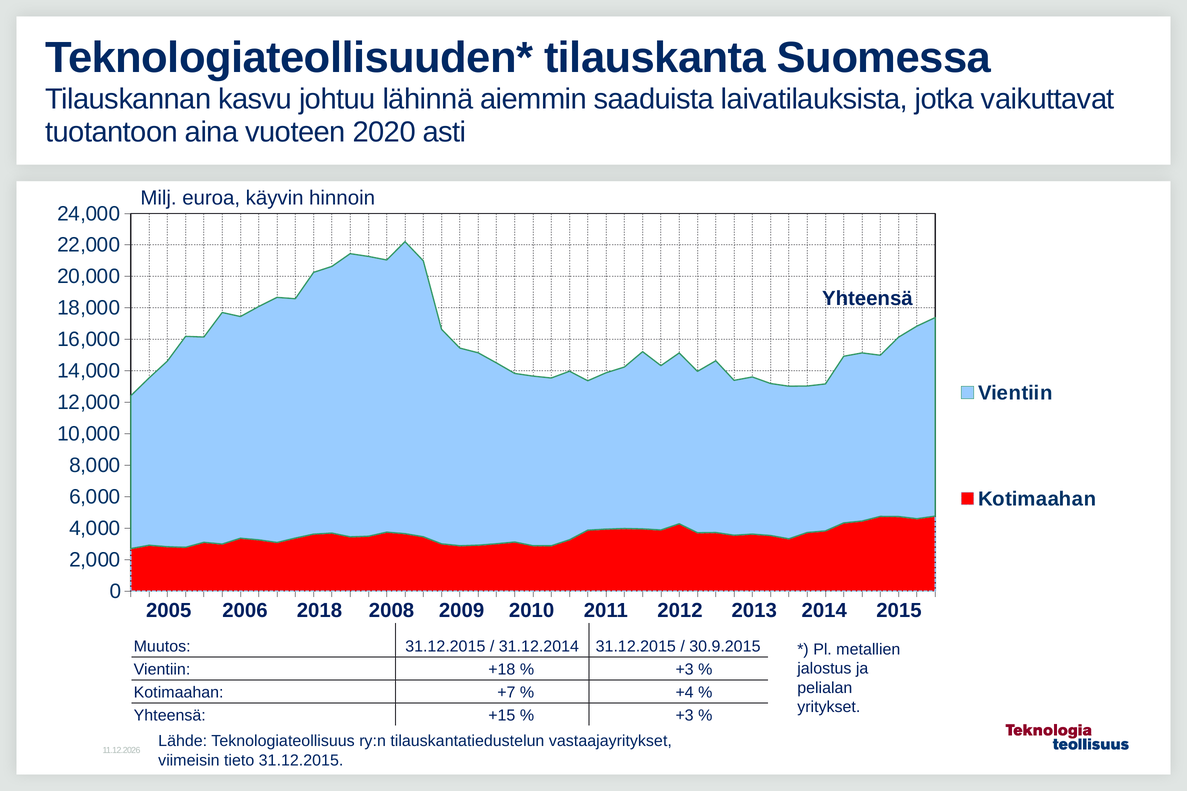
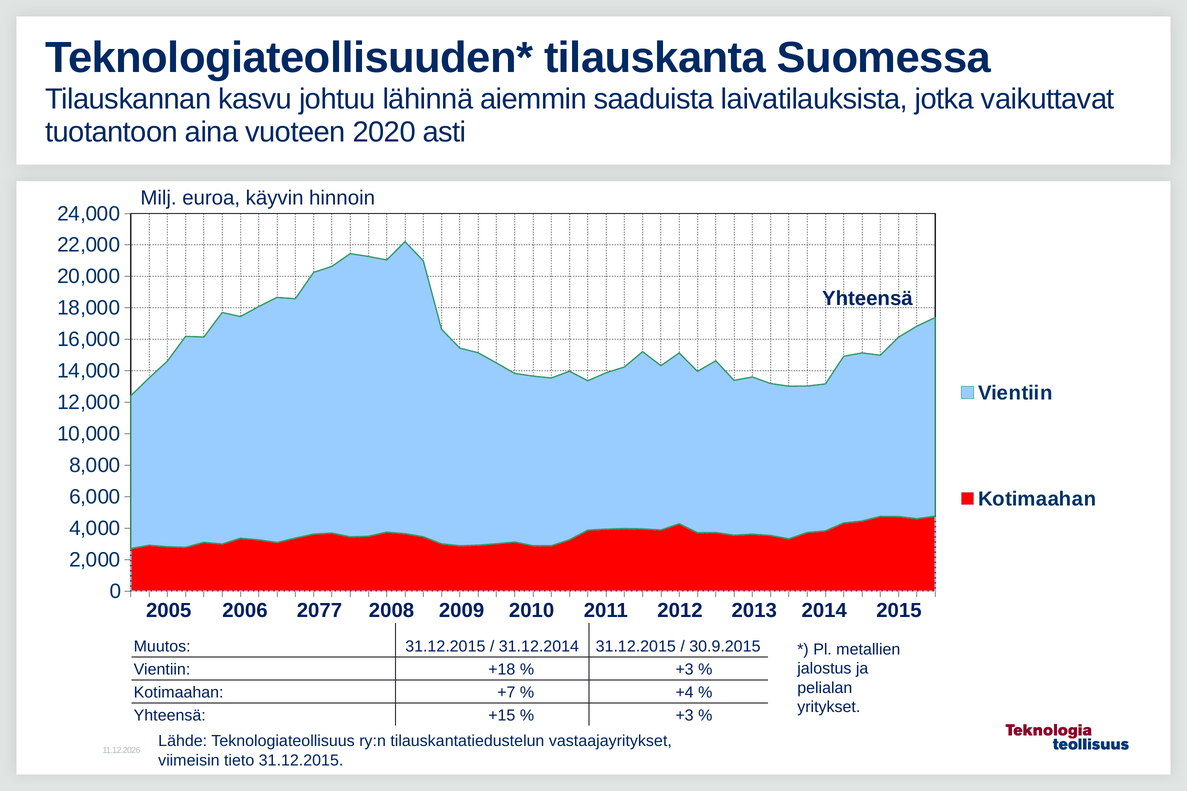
2018: 2018 -> 2077
